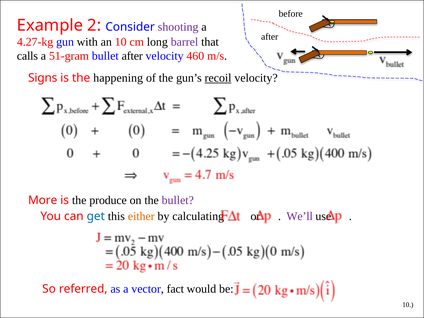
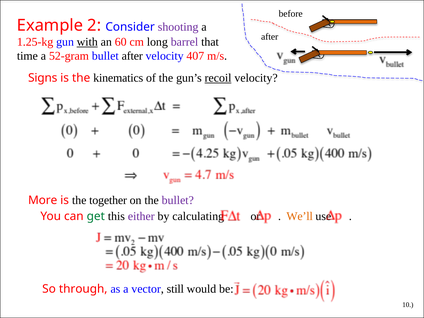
4.27-kg: 4.27-kg -> 1.25-kg
with underline: none -> present
an 10: 10 -> 60
calls: calls -> time
51-gram: 51-gram -> 52-gram
460: 460 -> 407
happening: happening -> kinematics
produce: produce -> together
get colour: blue -> green
either colour: orange -> purple
We’ll colour: purple -> orange
referred: referred -> through
fact: fact -> still
